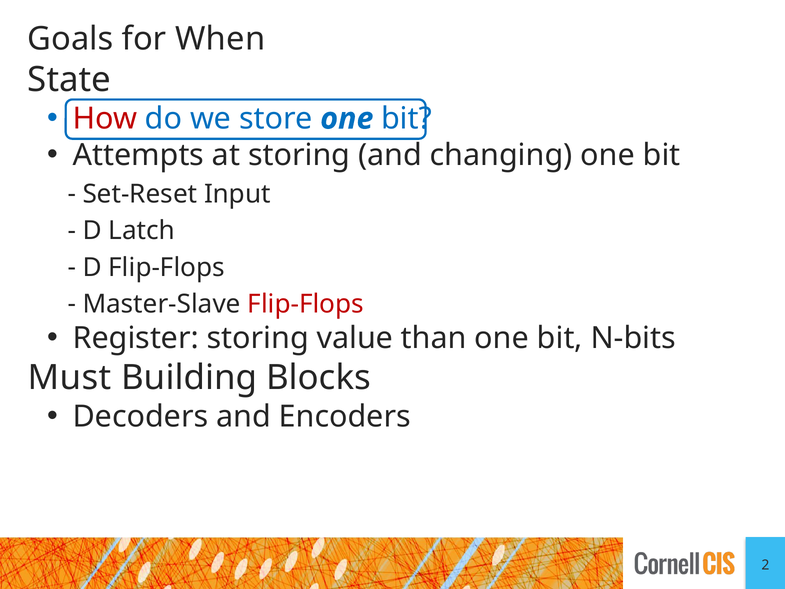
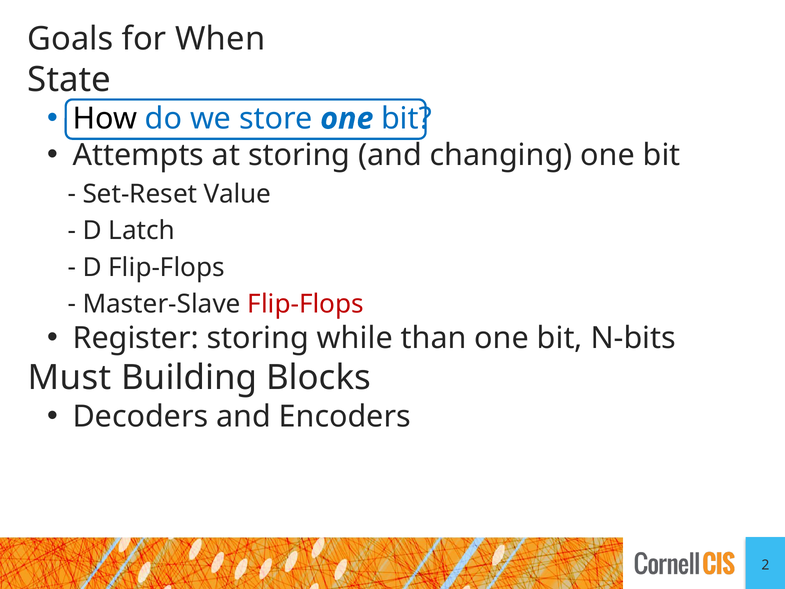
How colour: red -> black
Input: Input -> Value
value: value -> while
